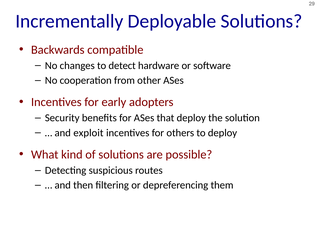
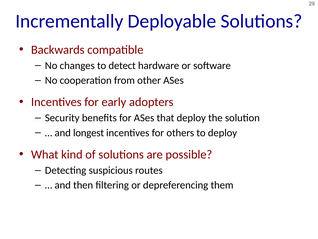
exploit: exploit -> longest
